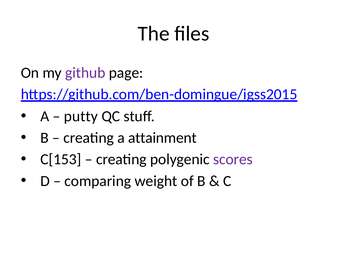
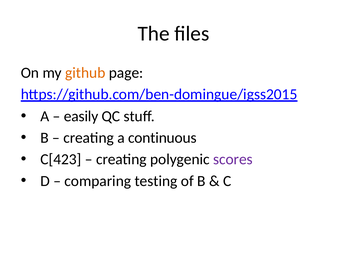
github colour: purple -> orange
putty: putty -> easily
attainment: attainment -> continuous
C[153: C[153 -> C[423
weight: weight -> testing
